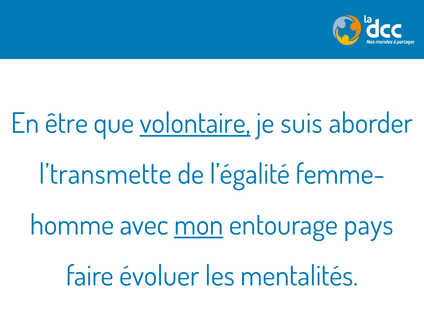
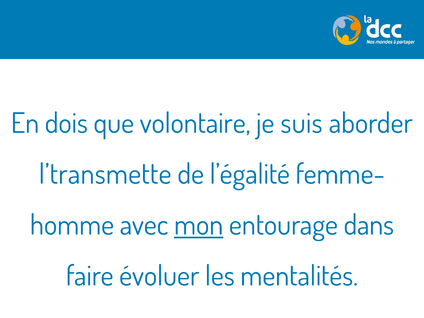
être: être -> dois
volontaire underline: present -> none
pays: pays -> dans
